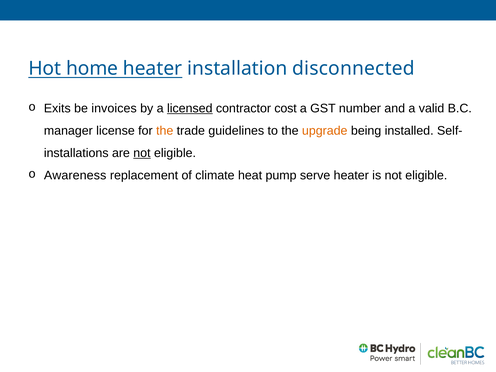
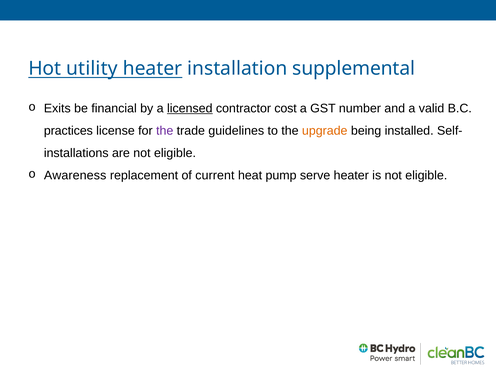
home: home -> utility
disconnected: disconnected -> supplemental
invoices: invoices -> financial
manager: manager -> practices
the at (165, 131) colour: orange -> purple
not at (142, 153) underline: present -> none
climate: climate -> current
